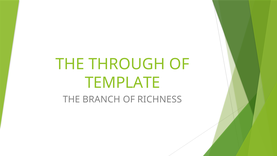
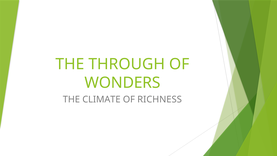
TEMPLATE: TEMPLATE -> WONDERS
BRANCH: BRANCH -> CLIMATE
